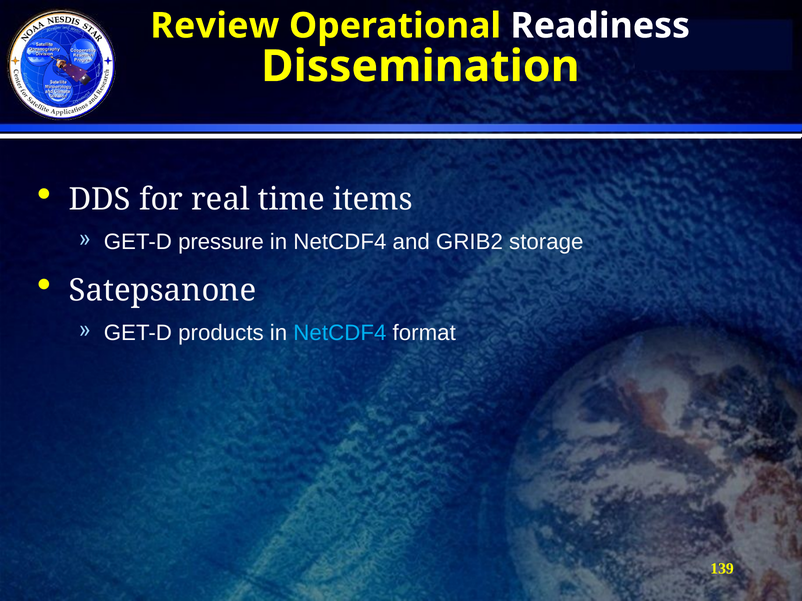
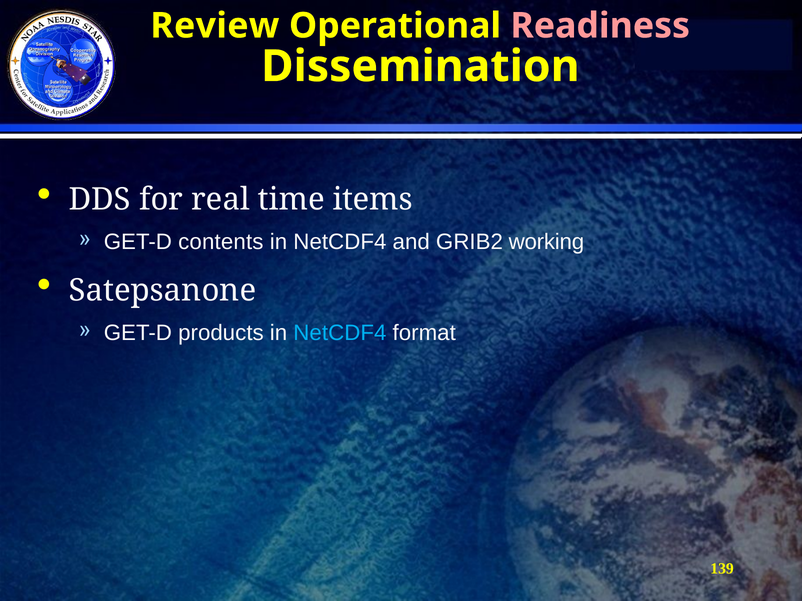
Readiness colour: white -> pink
pressure: pressure -> contents
storage: storage -> working
